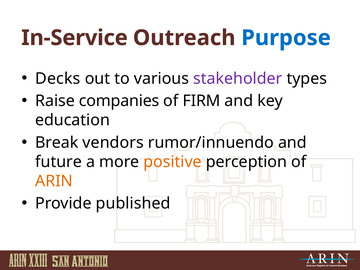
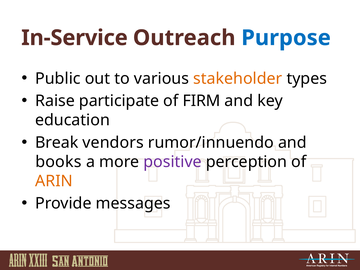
Decks: Decks -> Public
stakeholder colour: purple -> orange
companies: companies -> participate
future: future -> books
positive colour: orange -> purple
published: published -> messages
